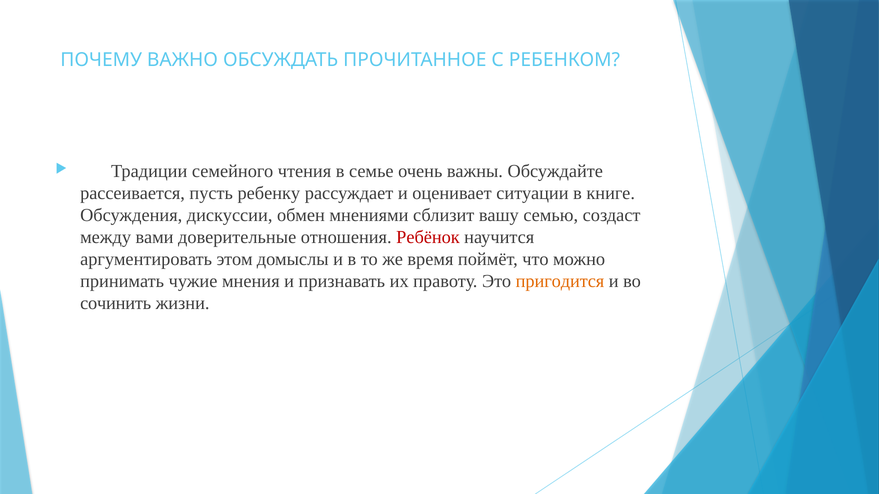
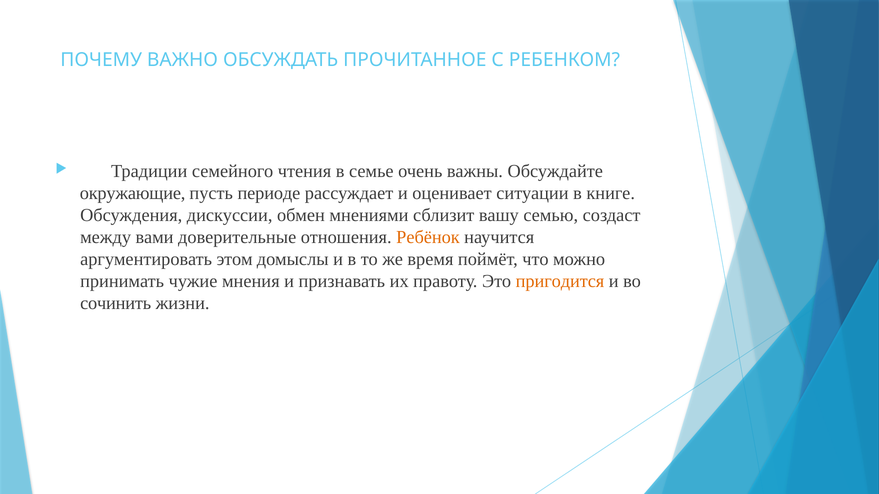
рассеивается: рассеивается -> окружающие
ребенку: ребенку -> периоде
Ребёнок colour: red -> orange
